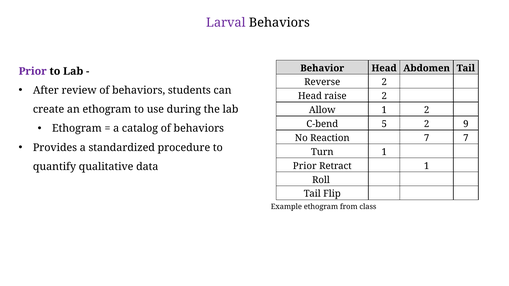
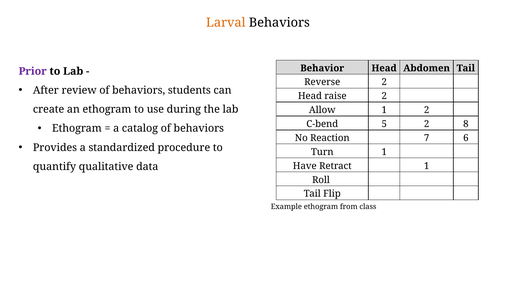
Larval colour: purple -> orange
9: 9 -> 8
7 7: 7 -> 6
Prior at (305, 166): Prior -> Have
